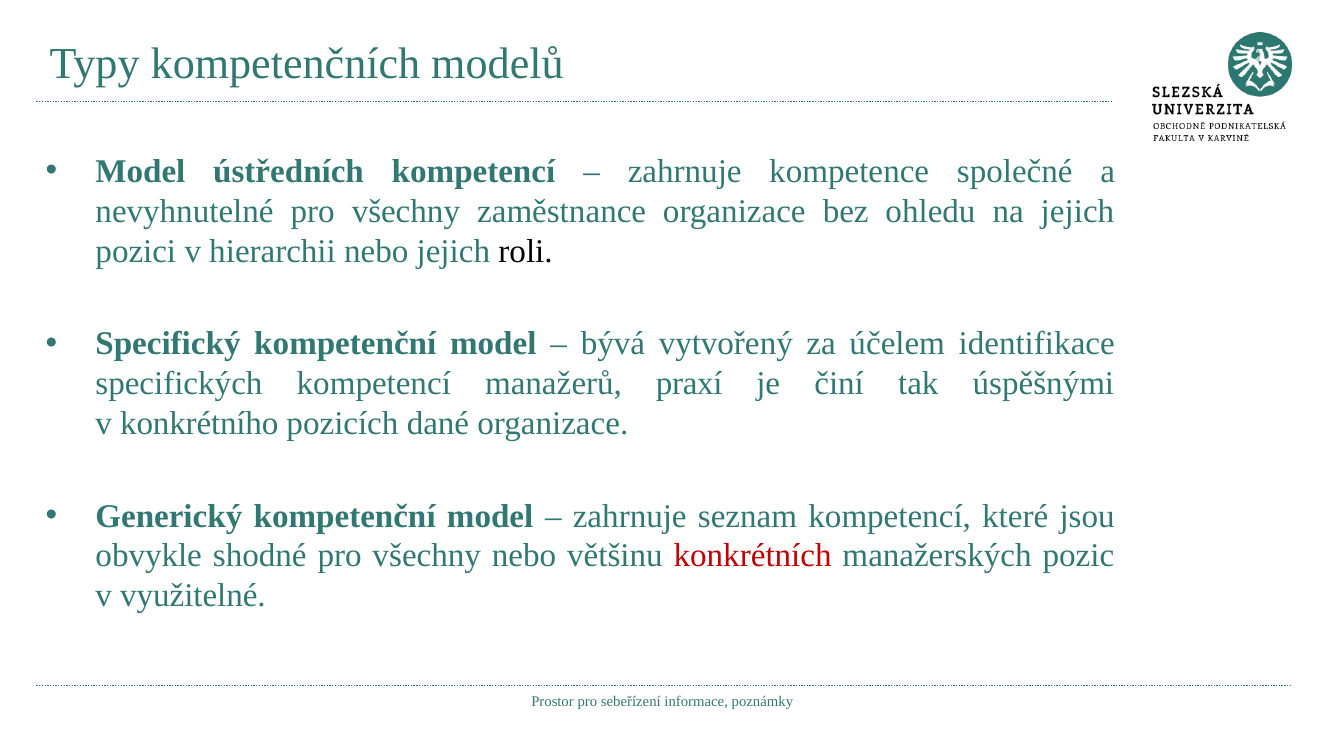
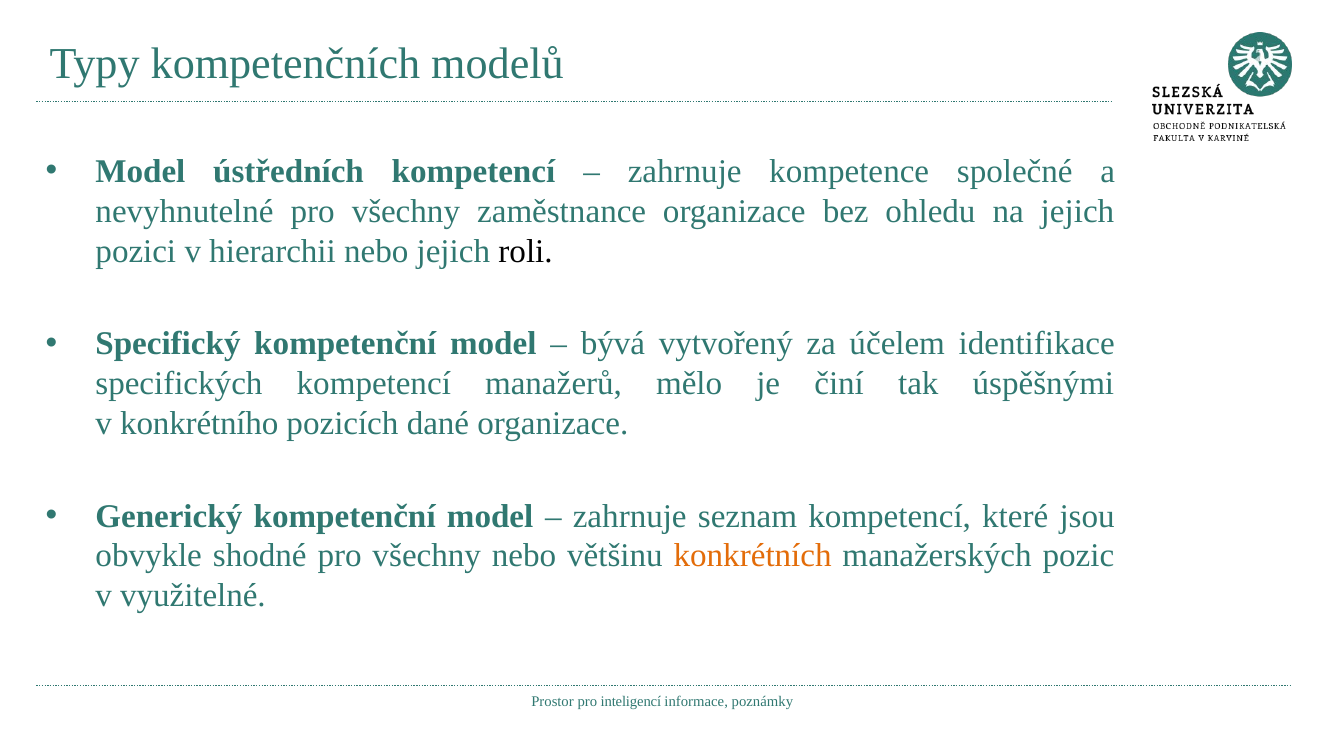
praxí: praxí -> mělo
konkrétních colour: red -> orange
sebeřízení: sebeřízení -> inteligencí
